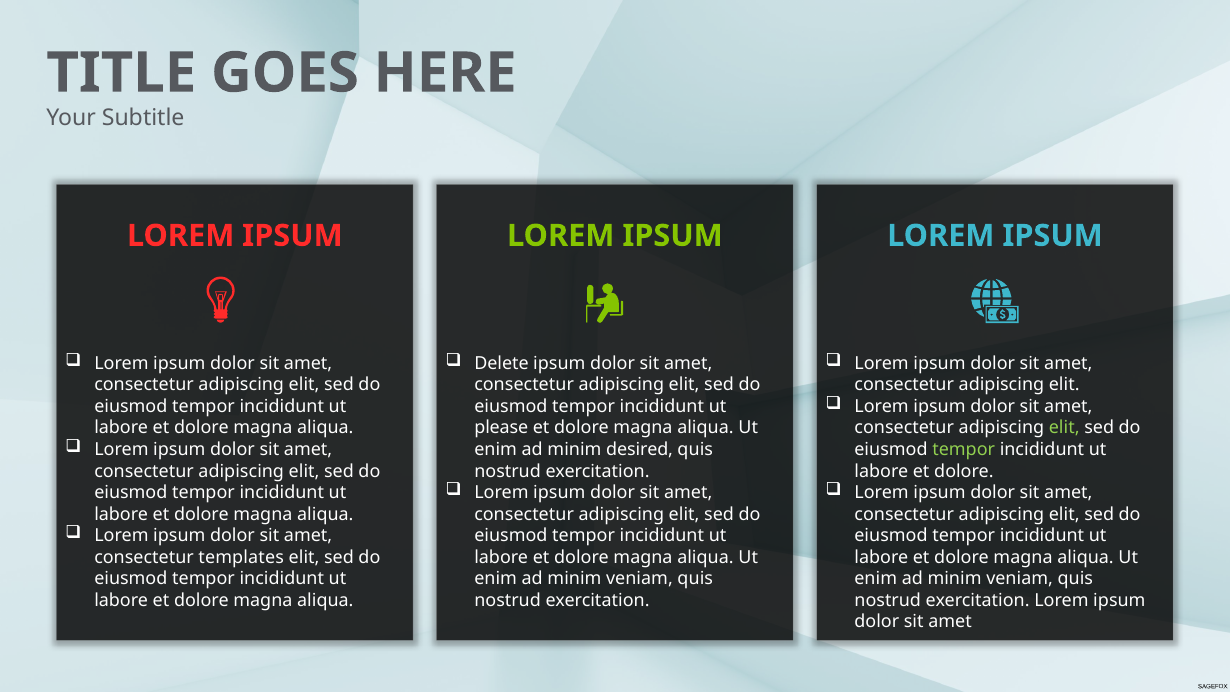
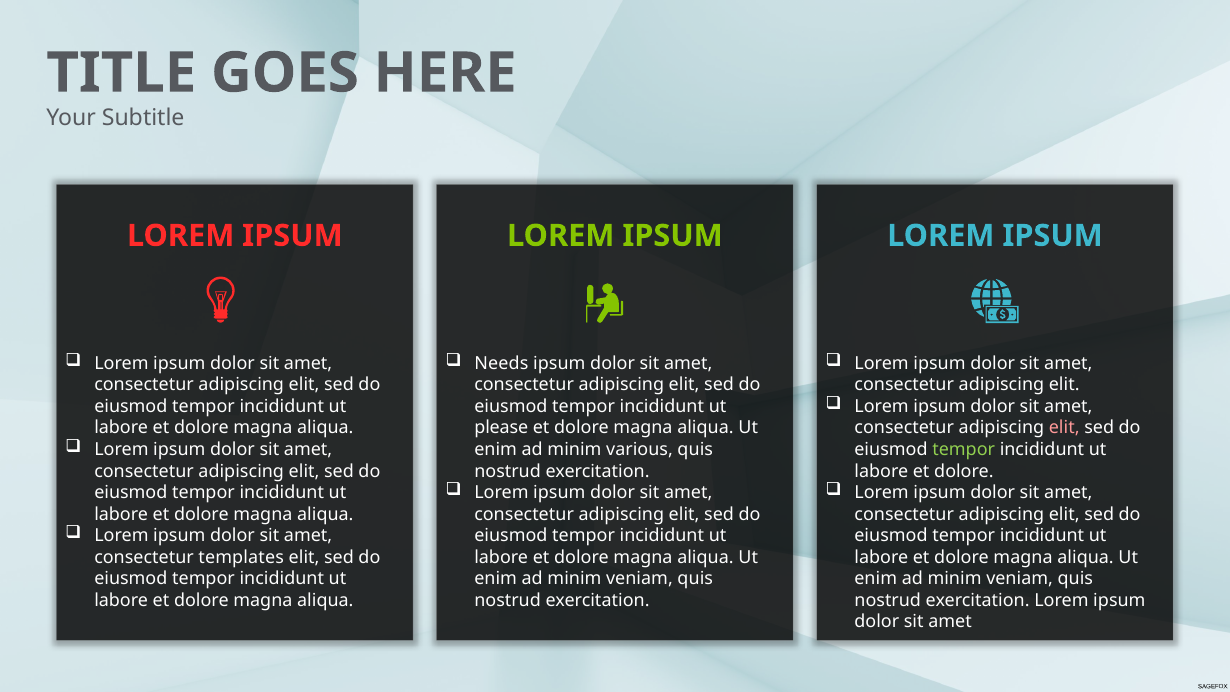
Delete: Delete -> Needs
elit at (1064, 428) colour: light green -> pink
desired: desired -> various
